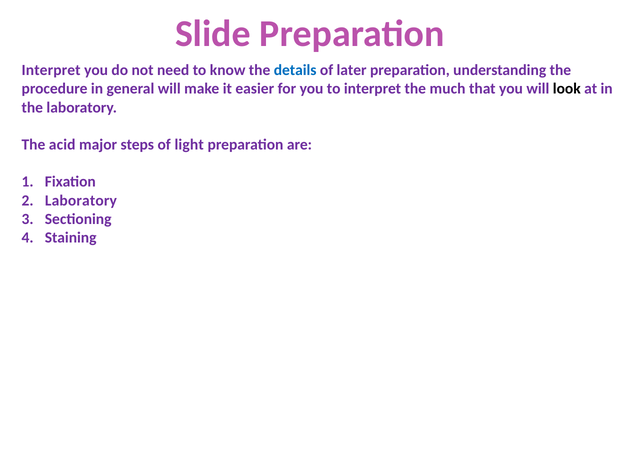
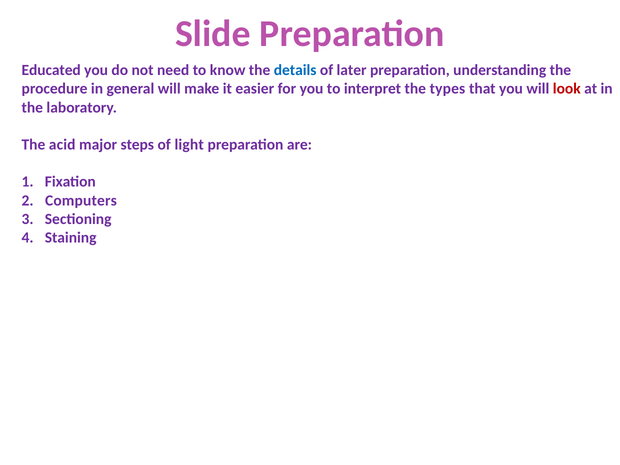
Interpret at (51, 70): Interpret -> Educated
much: much -> types
look colour: black -> red
Laboratory at (81, 200): Laboratory -> Computers
